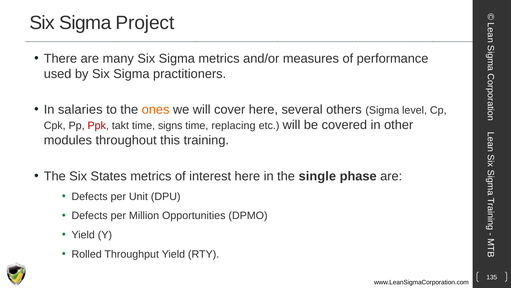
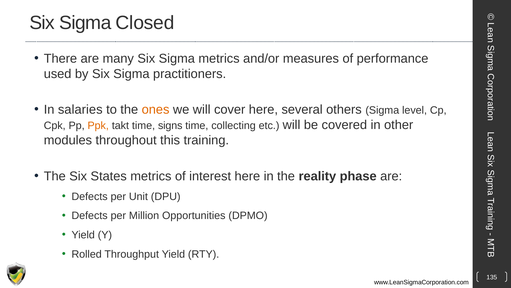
Project: Project -> Closed
Ppk colour: red -> orange
replacing: replacing -> collecting
single: single -> reality
